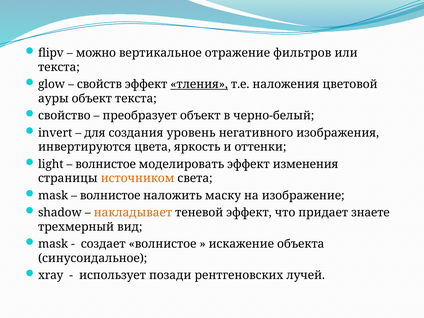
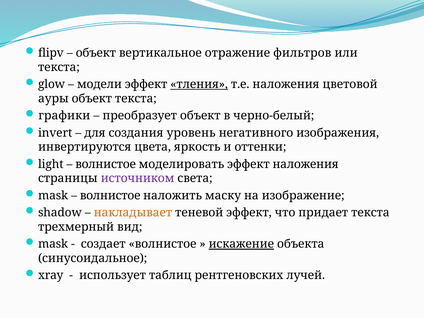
можно at (96, 53): можно -> объект
свойств: свойств -> модели
свойство: свойство -> графики
эффект изменения: изменения -> наложения
источником colour: orange -> purple
придает знаете: знаете -> текста
искажение underline: none -> present
позади: позади -> таблиц
